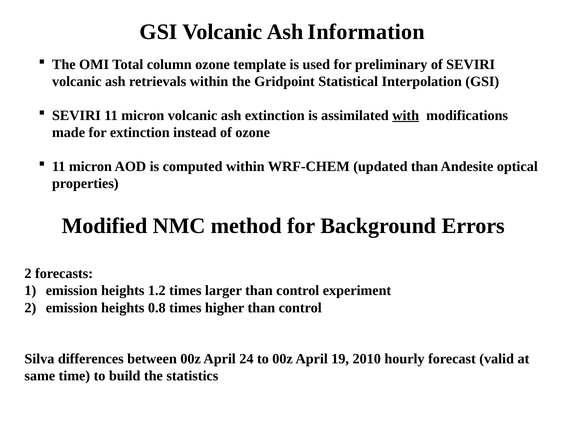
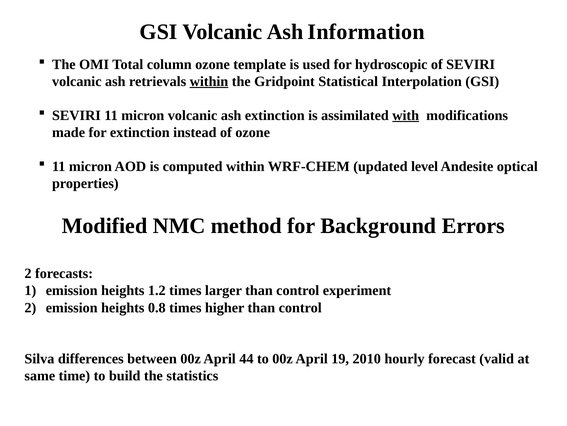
preliminary: preliminary -> hydroscopic
within at (209, 81) underline: none -> present
updated than: than -> level
24: 24 -> 44
